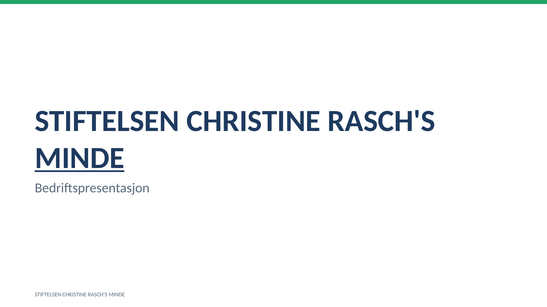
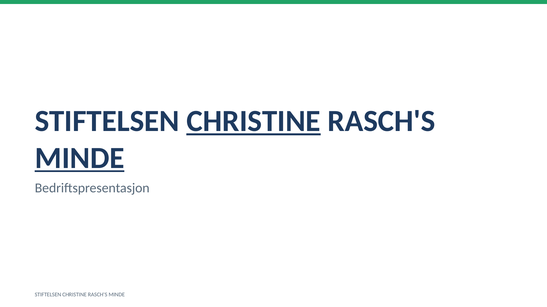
CHRISTINE at (254, 121) underline: none -> present
